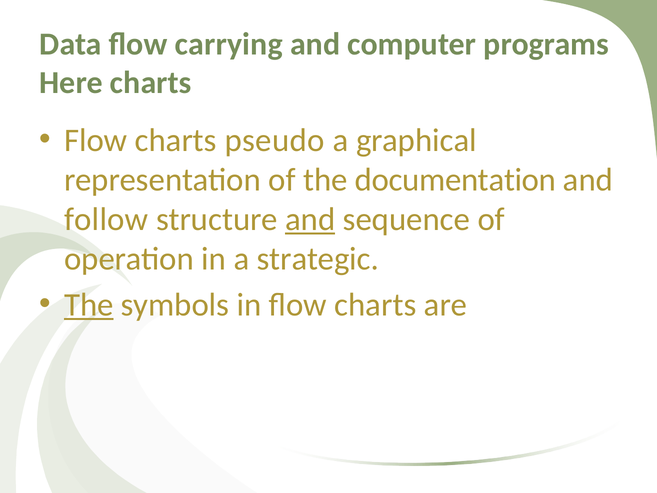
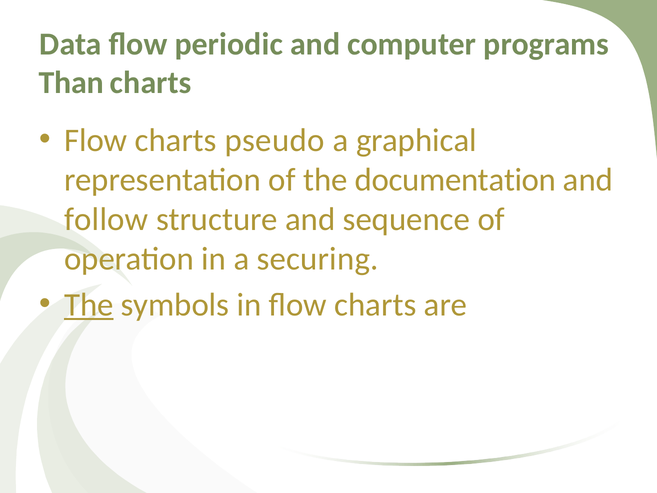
carrying: carrying -> periodic
Here: Here -> Than
and at (310, 219) underline: present -> none
strategic: strategic -> securing
